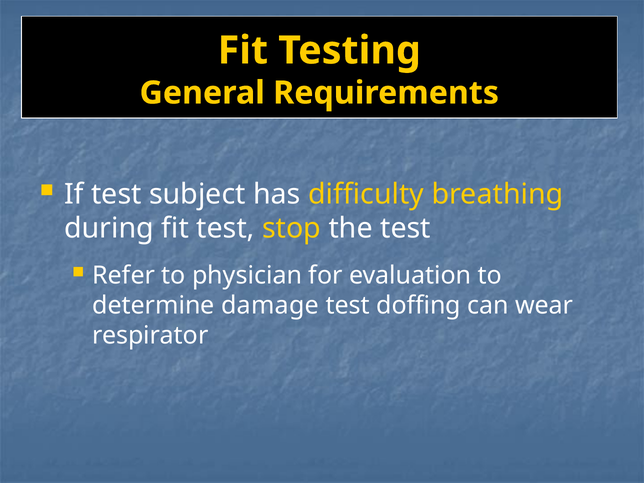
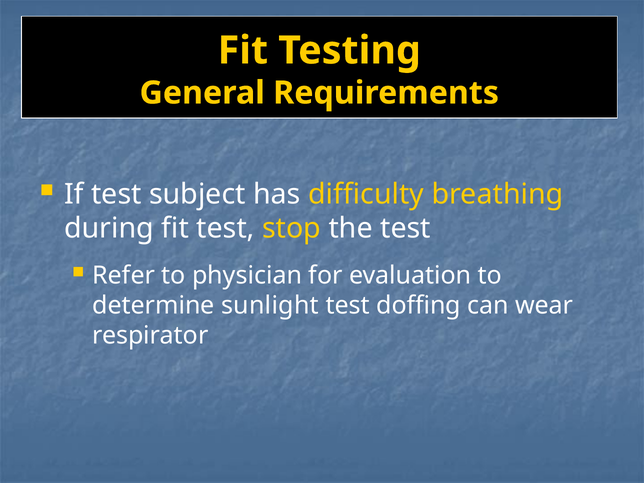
damage: damage -> sunlight
